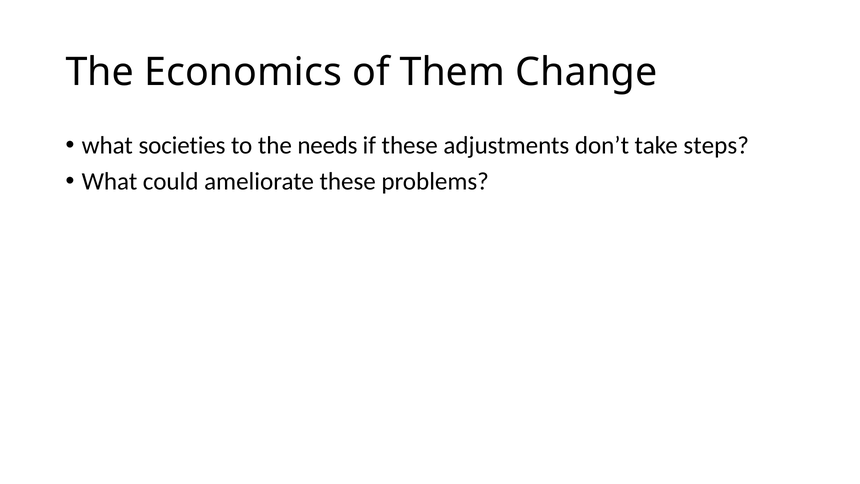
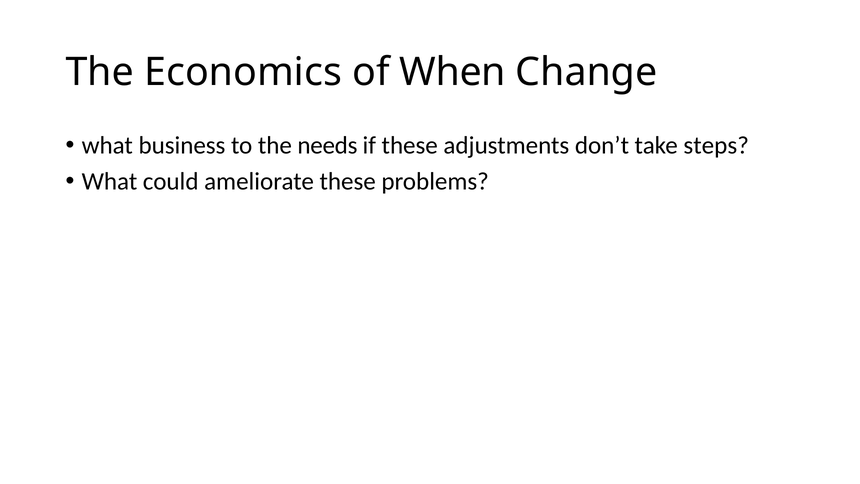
Them: Them -> When
societies: societies -> business
